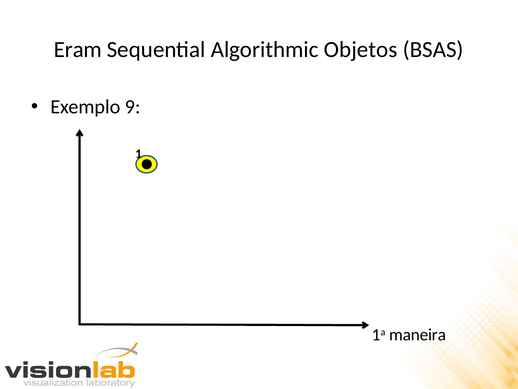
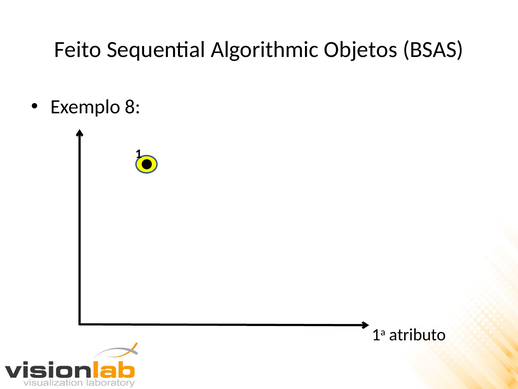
Eram: Eram -> Feito
9: 9 -> 8
maneira: maneira -> atributo
